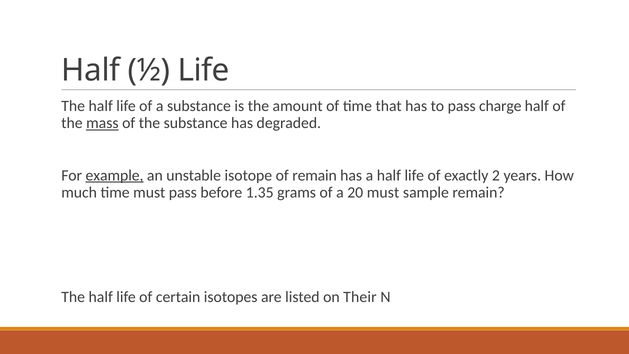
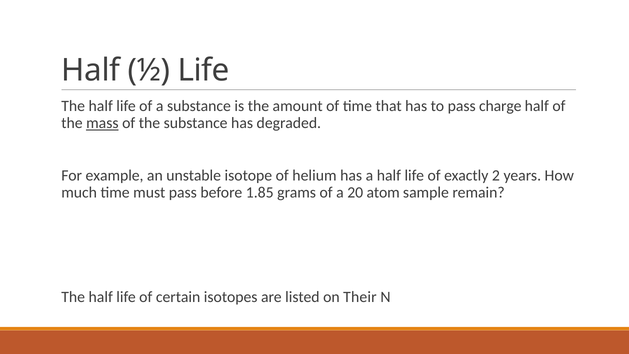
example underline: present -> none
of remain: remain -> helium
1.35: 1.35 -> 1.85
20 must: must -> atom
